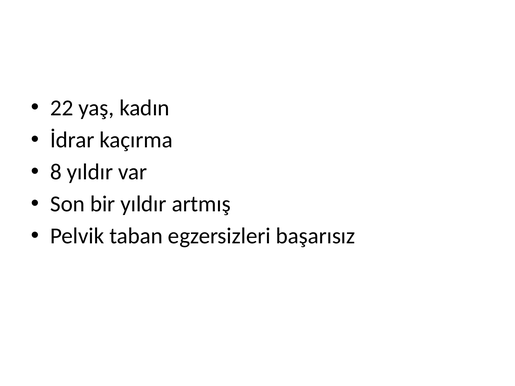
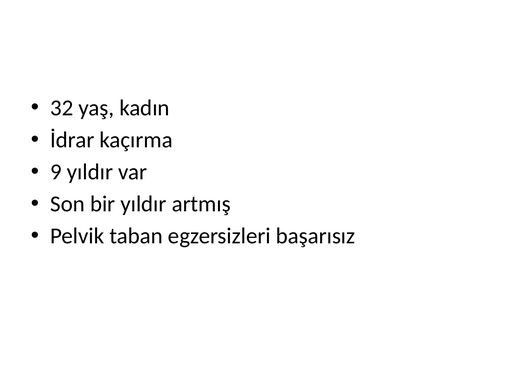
22: 22 -> 32
8: 8 -> 9
